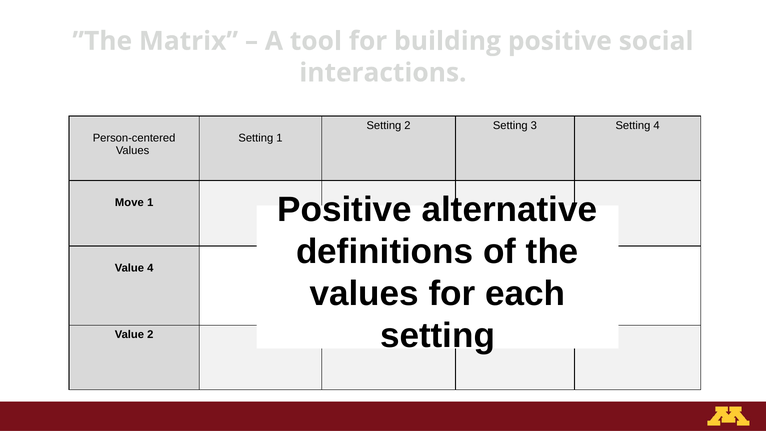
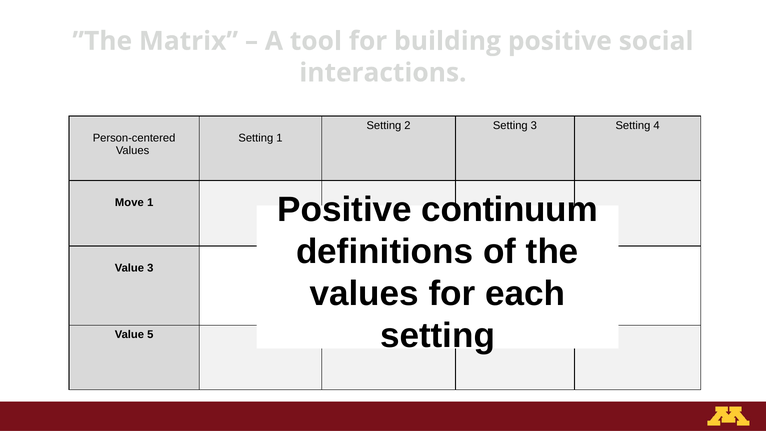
alternative: alternative -> continuum
Value 4: 4 -> 3
Value 2: 2 -> 5
